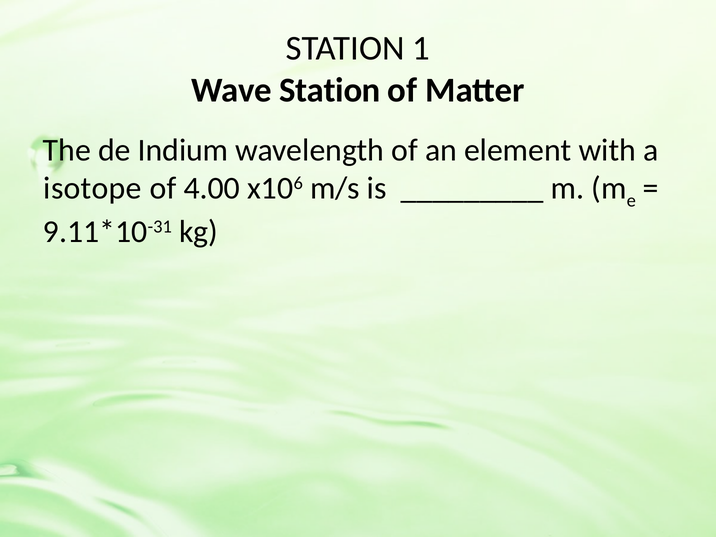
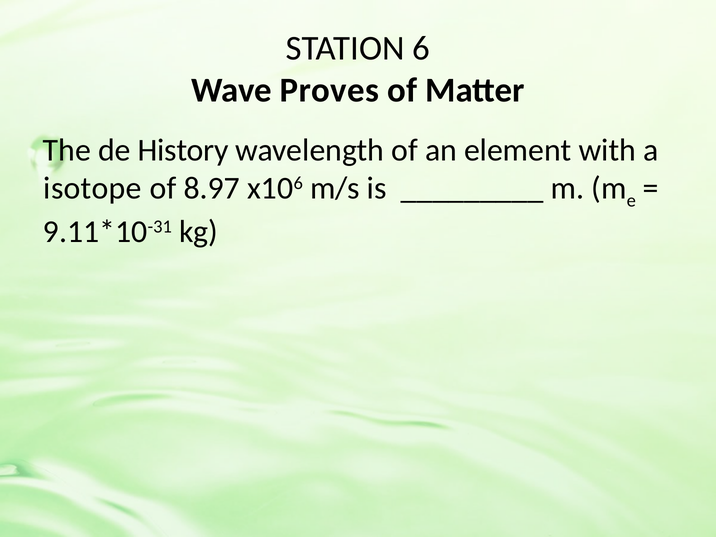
1: 1 -> 6
Wave Station: Station -> Proves
Indium: Indium -> History
4.00: 4.00 -> 8.97
